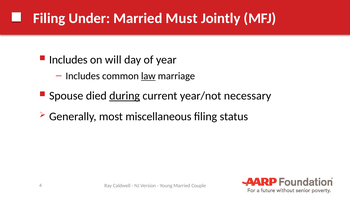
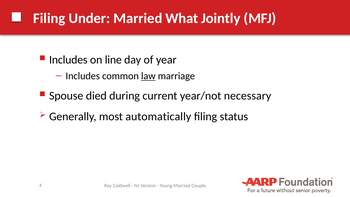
Must: Must -> What
will: will -> line
during underline: present -> none
miscellaneous: miscellaneous -> automatically
